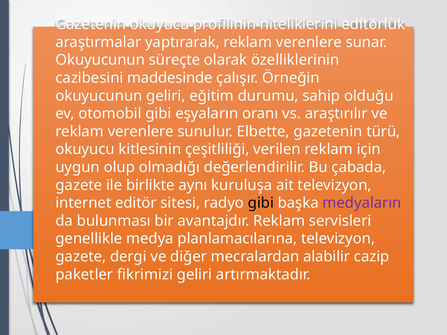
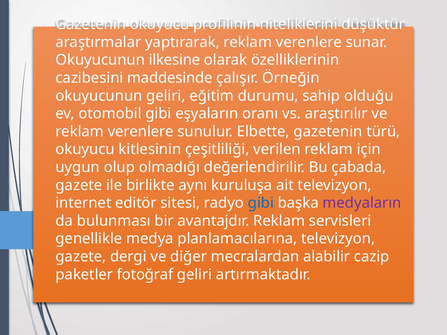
editörlük: editörlük -> düşüktür
süreçte: süreçte -> ilkesine
gibi at (261, 203) colour: black -> blue
fikrimizi: fikrimizi -> fotoğraf
